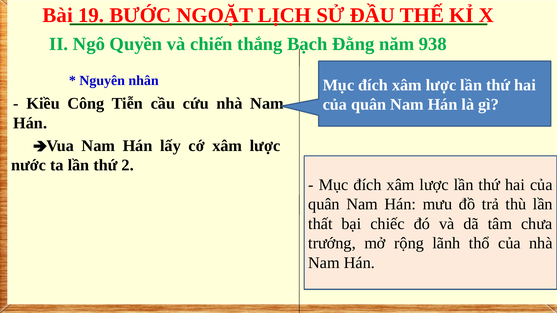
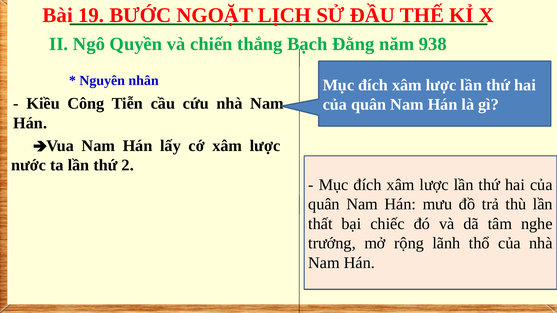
tâm chưa: chưa -> nghe
